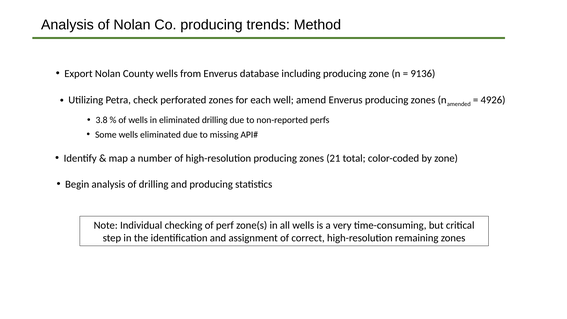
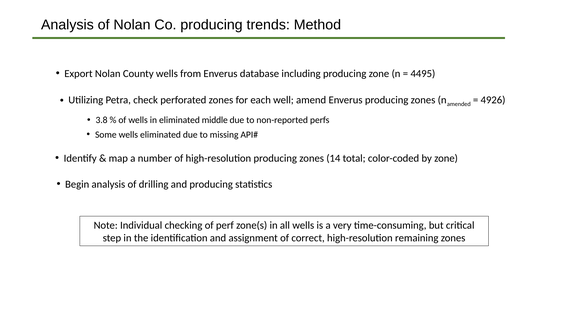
9136: 9136 -> 4495
eliminated drilling: drilling -> middle
21: 21 -> 14
